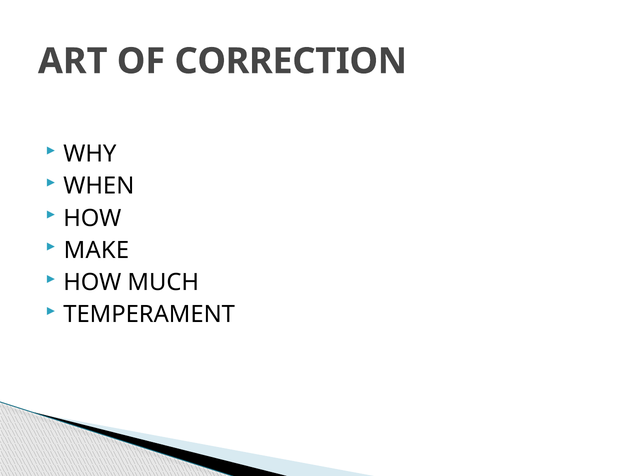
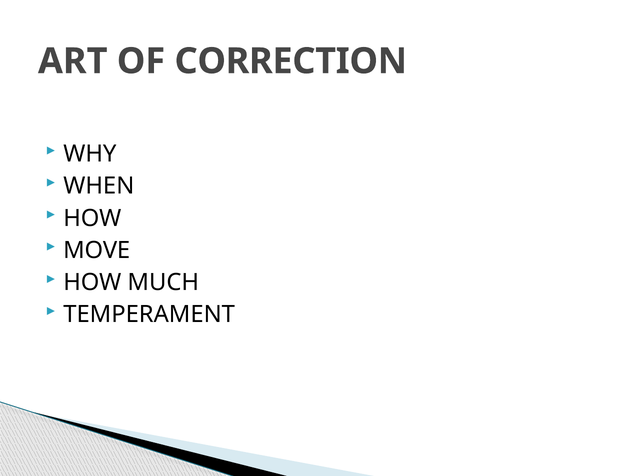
MAKE: MAKE -> MOVE
